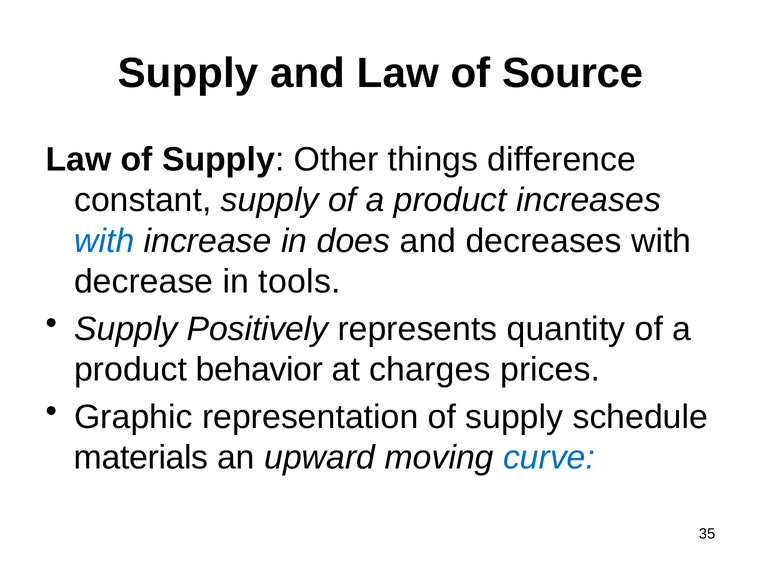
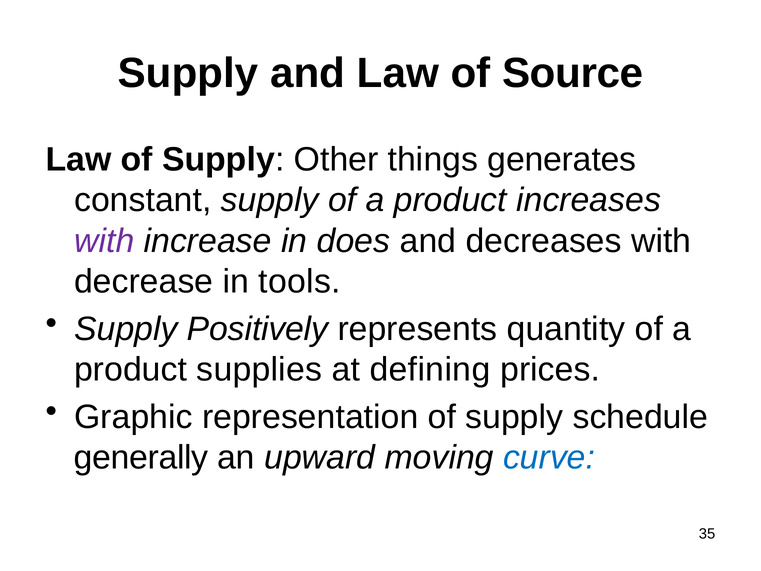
difference: difference -> generates
with at (104, 241) colour: blue -> purple
behavior: behavior -> supplies
charges: charges -> defining
materials: materials -> generally
